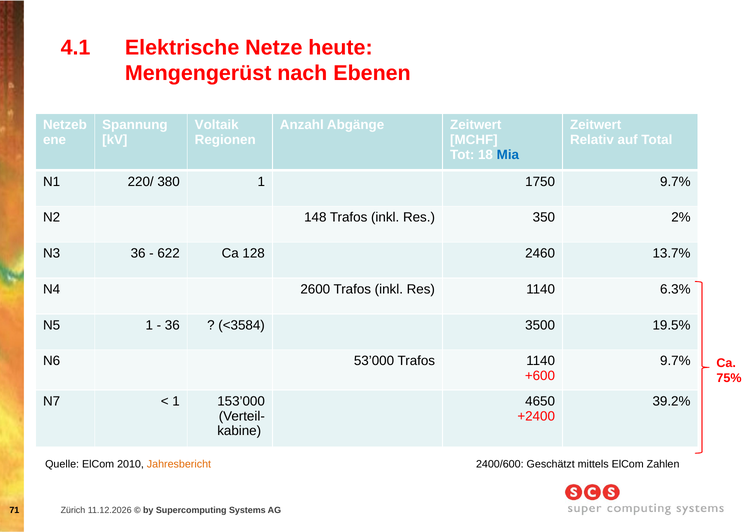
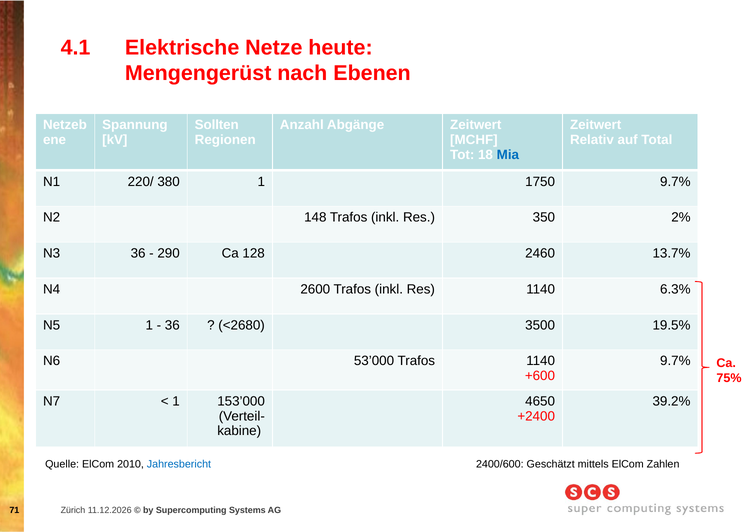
Voltaik: Voltaik -> Sollten
622: 622 -> 290
<3584: <3584 -> <2680
Jahresbericht colour: orange -> blue
